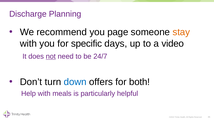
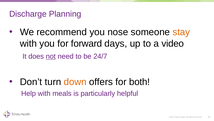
page: page -> nose
specific: specific -> forward
down colour: blue -> orange
